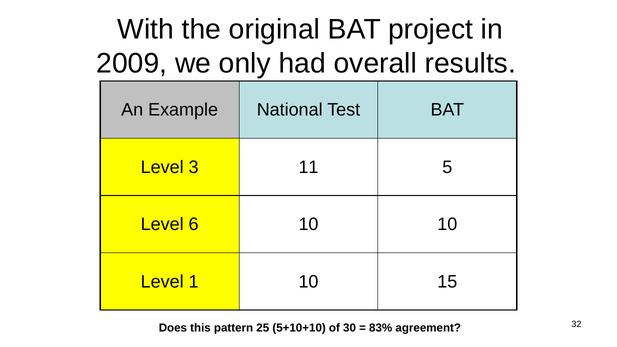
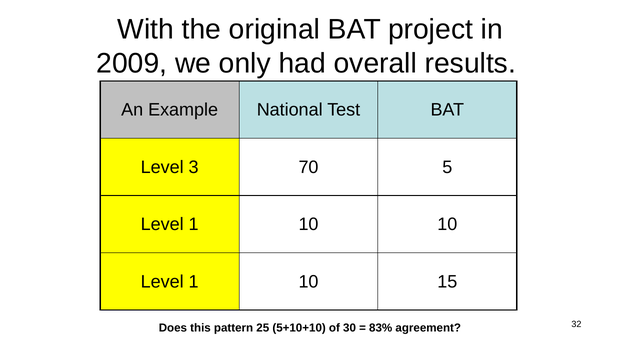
11: 11 -> 70
6 at (194, 224): 6 -> 1
